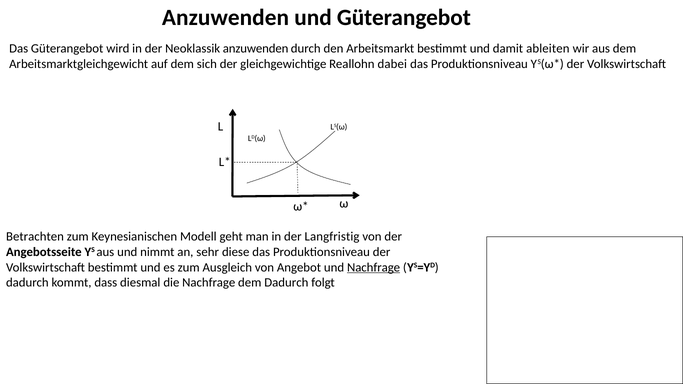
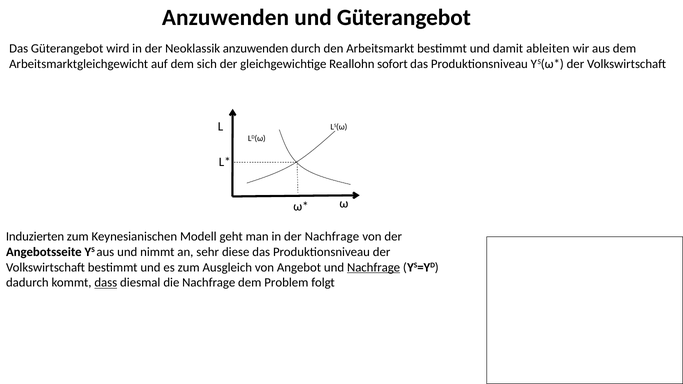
dabei: dabei -> sofort
Betrachten: Betrachten -> Induzierten
der Langfristig: Langfristig -> Nachfrage
dass underline: none -> present
dem Dadurch: Dadurch -> Problem
